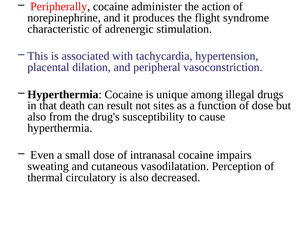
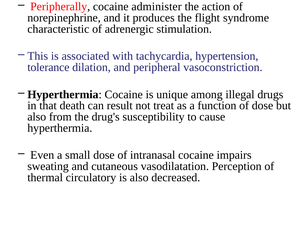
placental: placental -> tolerance
sites: sites -> treat
